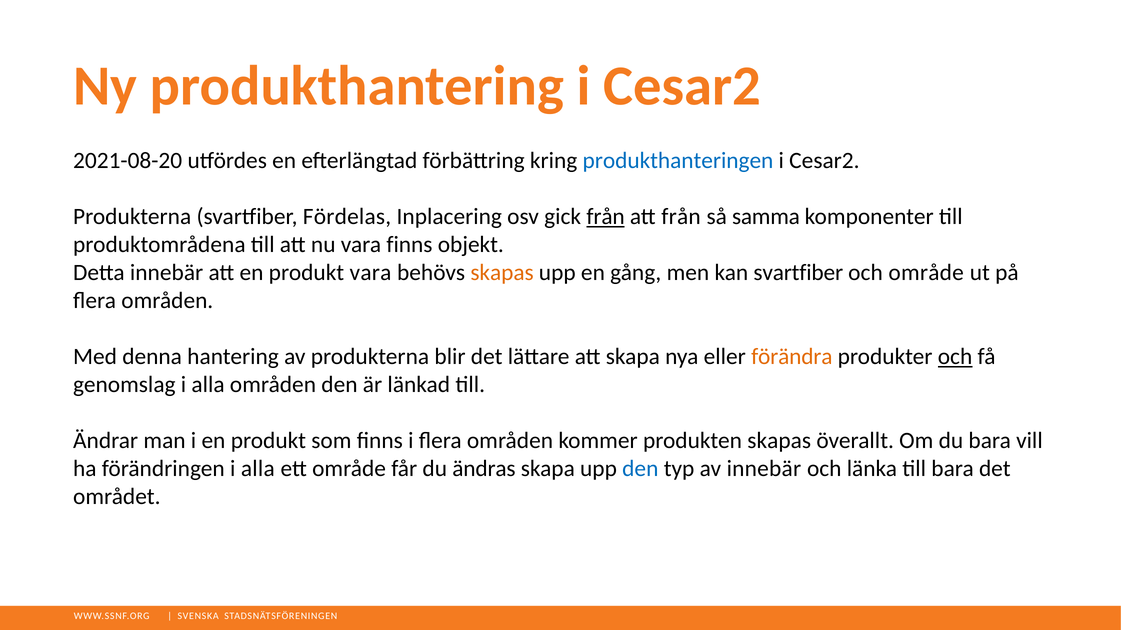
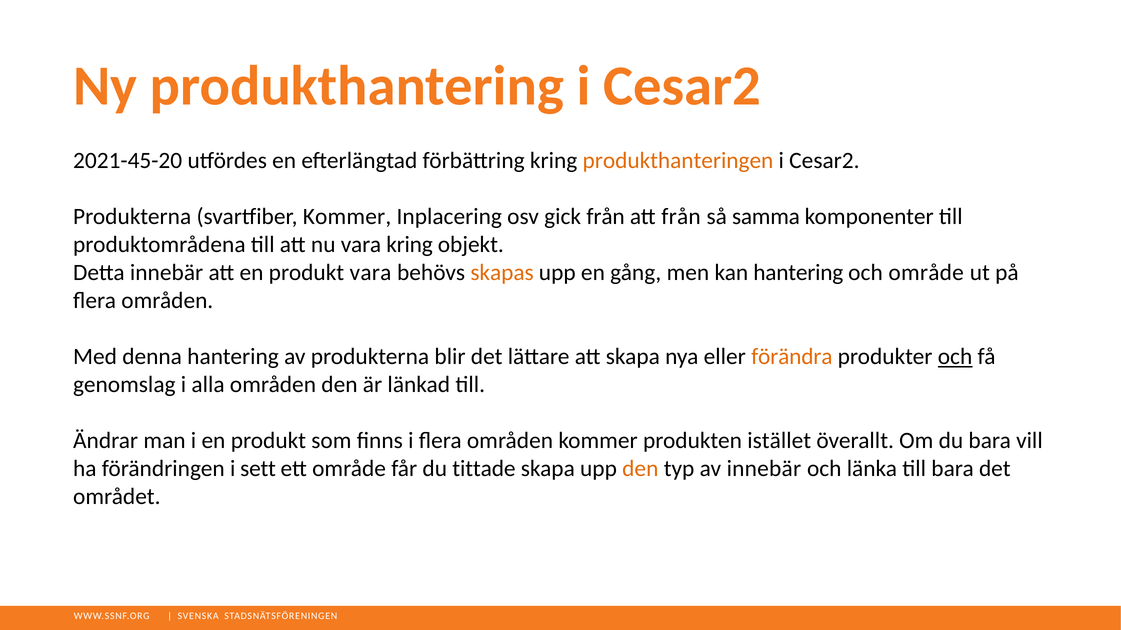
2021-08-20: 2021-08-20 -> 2021-45-20
produkthanteringen colour: blue -> orange
svartfiber Fördelas: Fördelas -> Kommer
från at (606, 217) underline: present -> none
vara finns: finns -> kring
kan svartfiber: svartfiber -> hantering
produkten skapas: skapas -> istället
förändringen i alla: alla -> sett
ändras: ändras -> tittade
den at (640, 469) colour: blue -> orange
